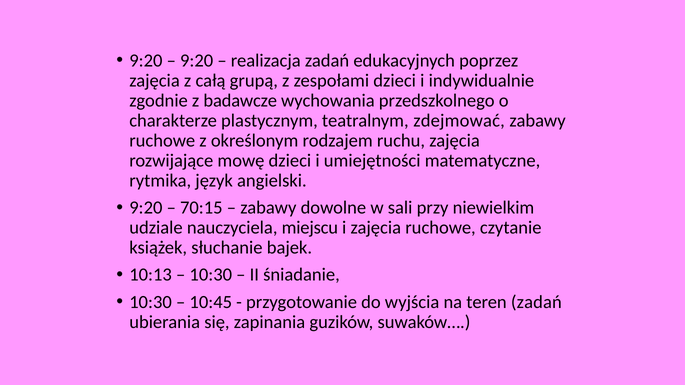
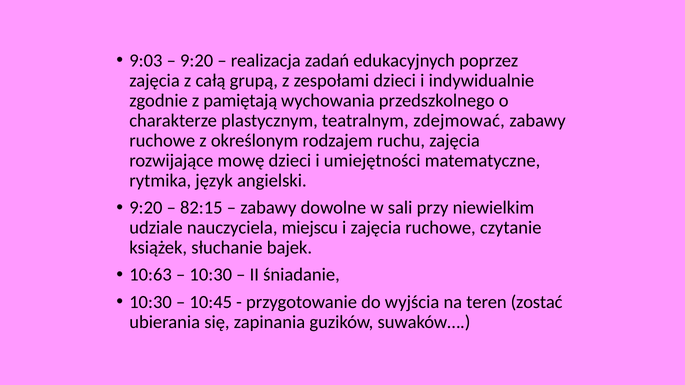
9:20 at (146, 61): 9:20 -> 9:03
badawcze: badawcze -> pamiętają
70:15: 70:15 -> 82:15
10:13: 10:13 -> 10:63
teren zadań: zadań -> zostać
